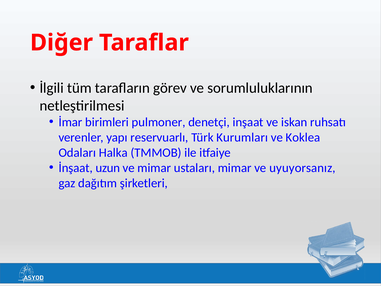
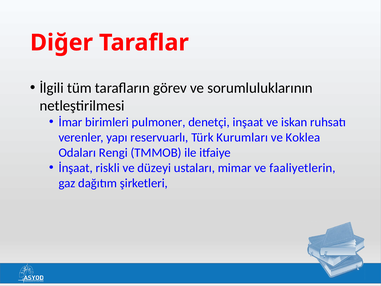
Halka: Halka -> Rengi
uzun: uzun -> riskli
ve mimar: mimar -> düzeyi
uyuyorsanız: uyuyorsanız -> faaliyetlerin
